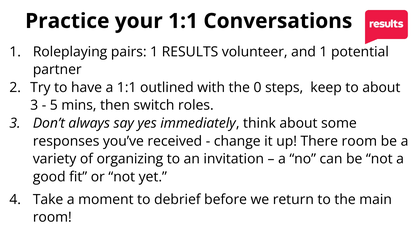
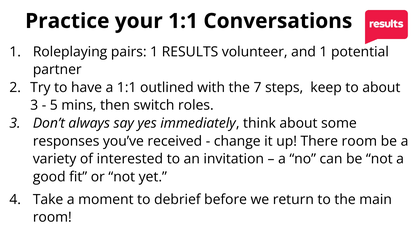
0: 0 -> 7
organizing: organizing -> interested
